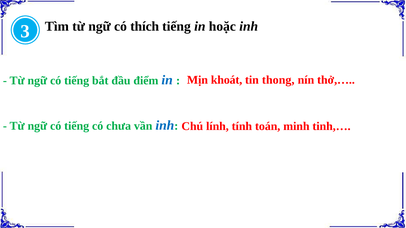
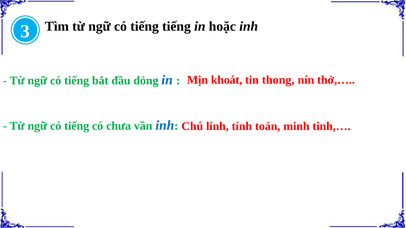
thích at (145, 26): thích -> tiếng
điểm: điểm -> dỏng
